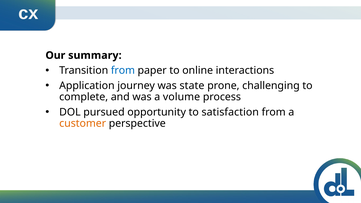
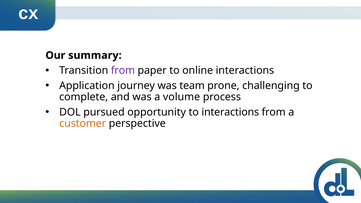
from at (123, 70) colour: blue -> purple
state: state -> team
to satisfaction: satisfaction -> interactions
